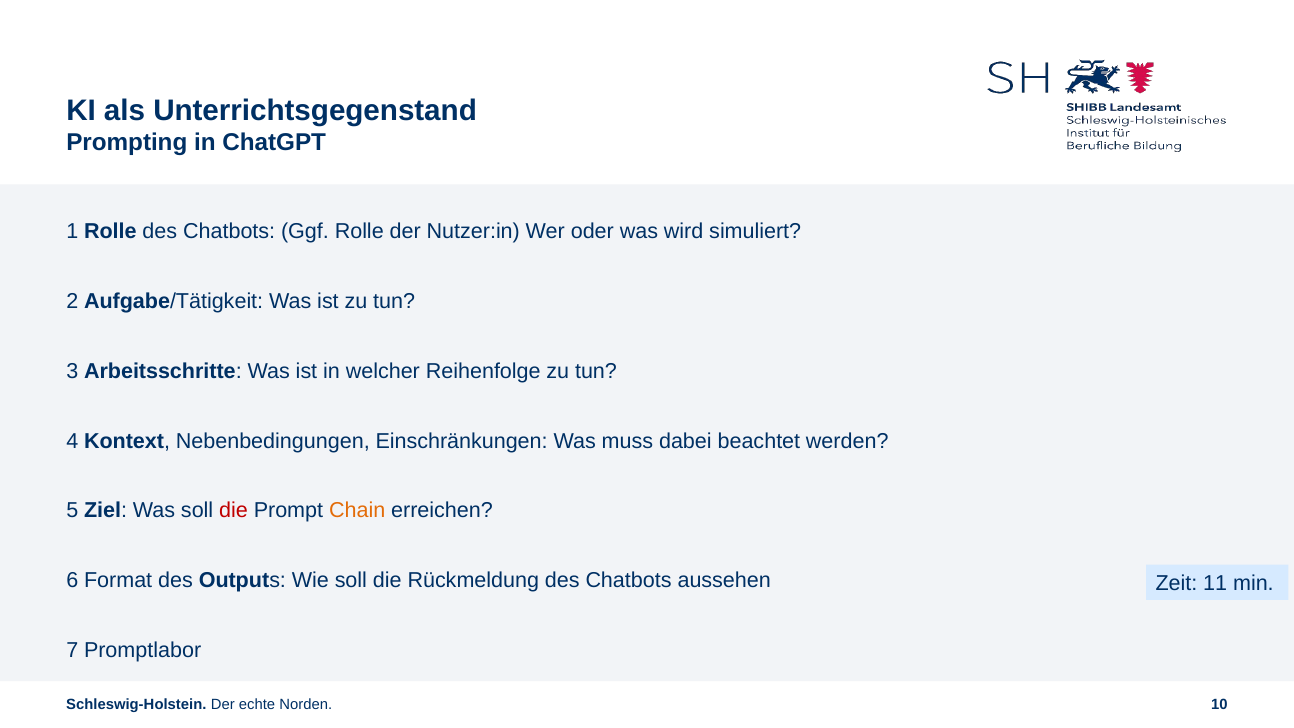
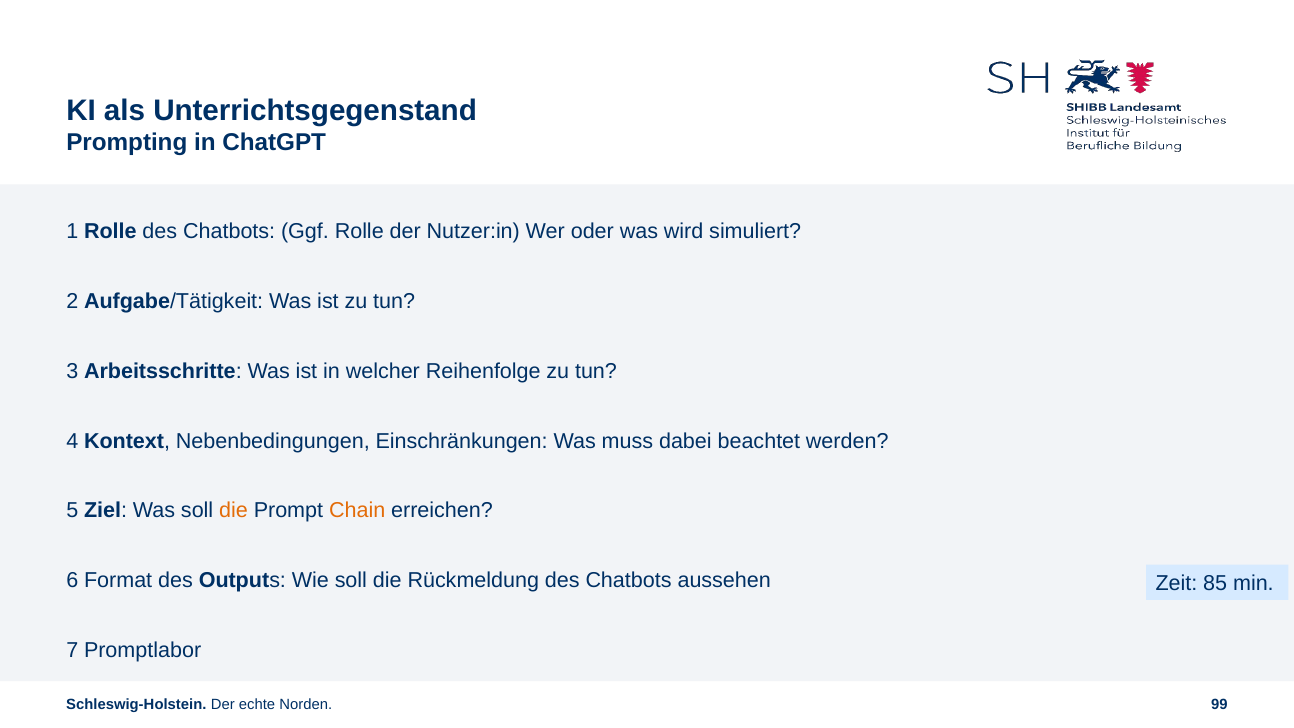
die at (234, 511) colour: red -> orange
11: 11 -> 85
10: 10 -> 99
